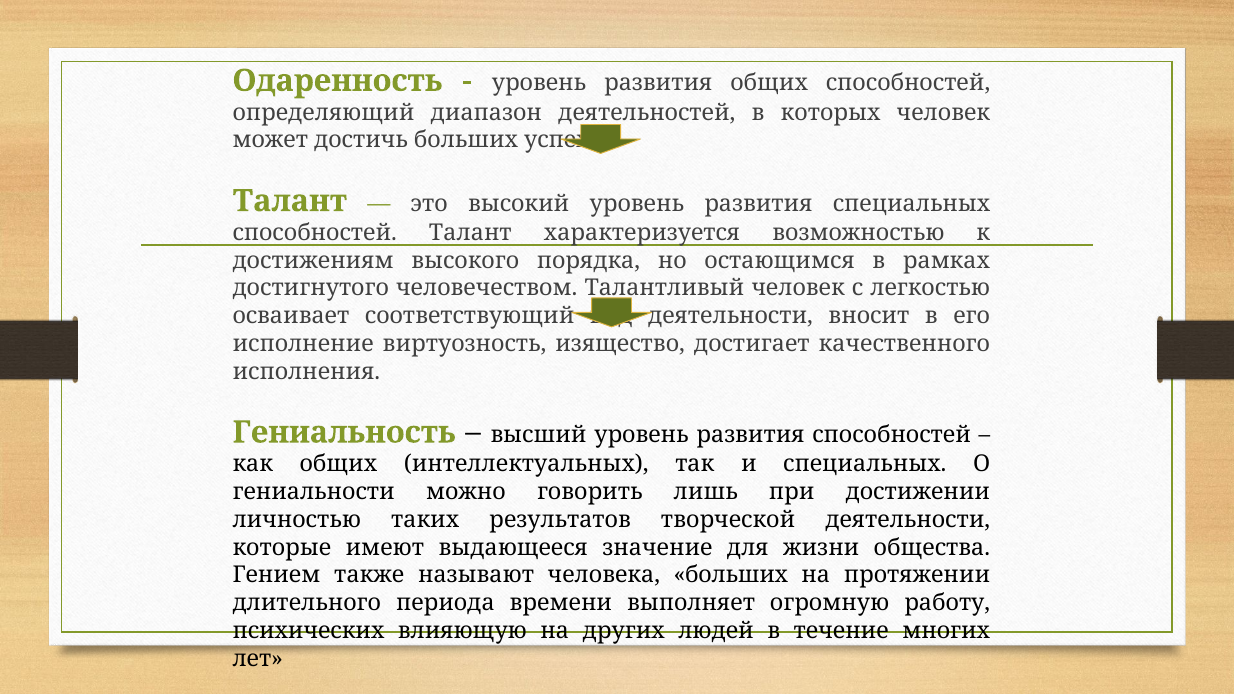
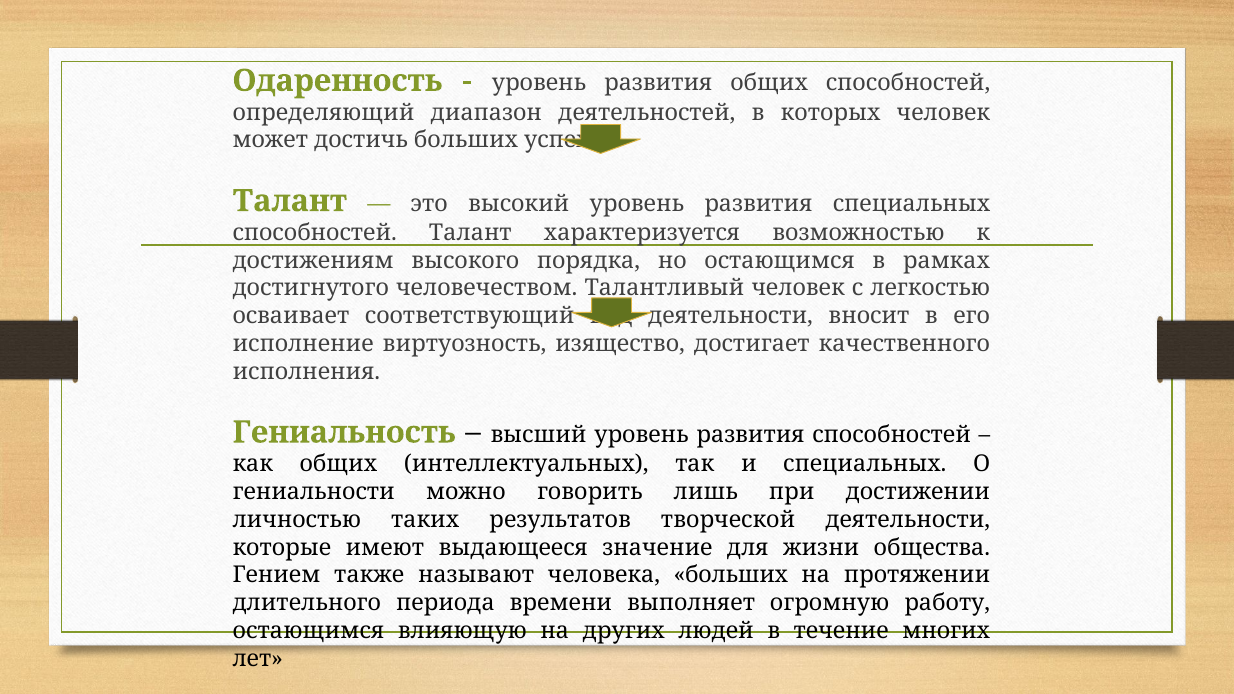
психических at (308, 631): психических -> остающимся
